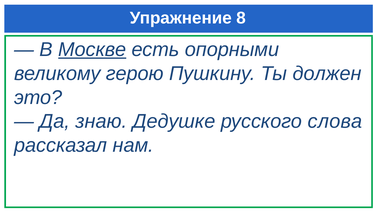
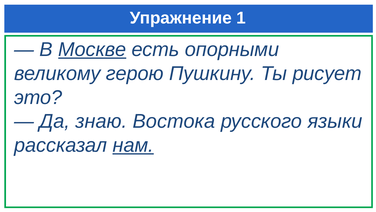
8: 8 -> 1
должен: должен -> рисует
Дедушке: Дедушке -> Востока
слова: слова -> языки
нам underline: none -> present
